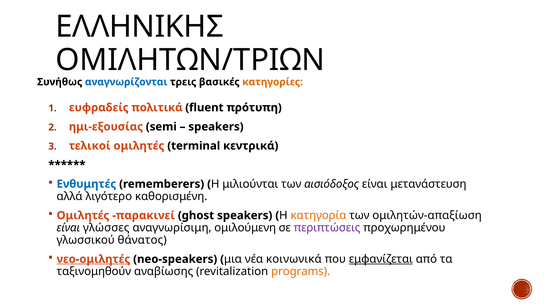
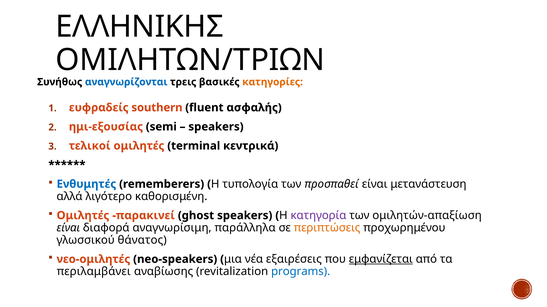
πολιτικά: πολιτικά -> southern
πρότυπη: πρότυπη -> ασφαλής
μιλιούνται: μιλιούνται -> τυπολογία
αισιόδοξος: αισιόδοξος -> προσπαθεί
κατηγορία colour: orange -> purple
γλώσσες: γλώσσες -> διαφορά
ομιλούμενη: ομιλούμενη -> παράλληλα
περιπτώσεις colour: purple -> orange
νεο-ομιλητές underline: present -> none
κοινωνικά: κοινωνικά -> εξαιρέσεις
ταξινομηθούν: ταξινομηθούν -> περιλαμβάνει
programs colour: orange -> blue
